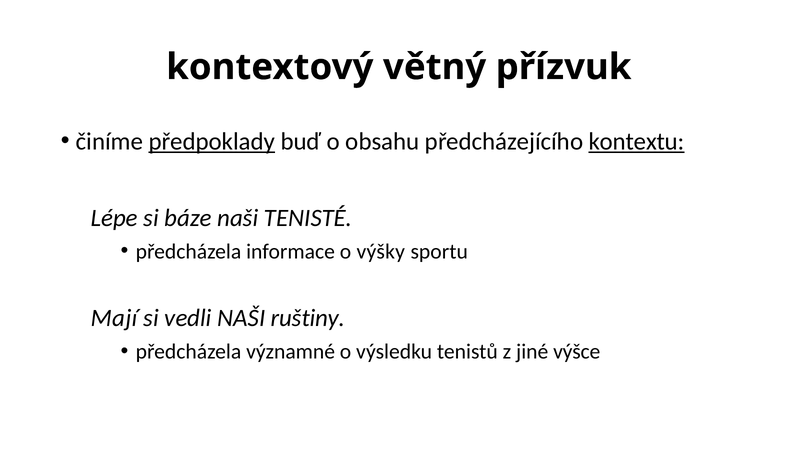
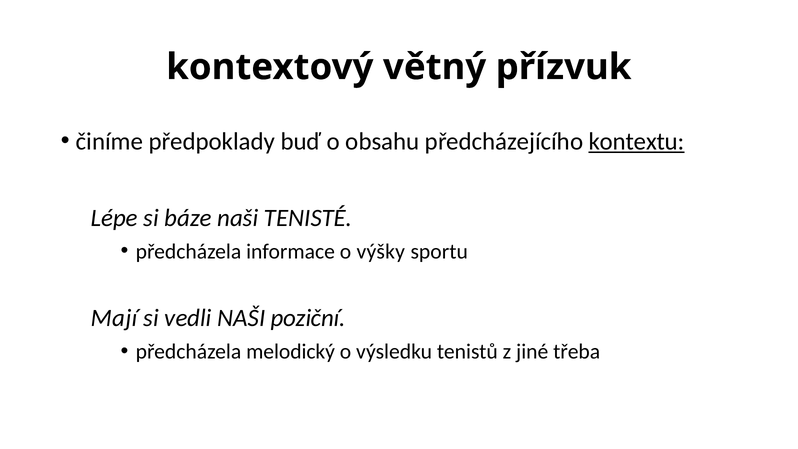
předpoklady underline: present -> none
ruštiny: ruštiny -> poziční
významné: významné -> melodický
výšce: výšce -> třeba
